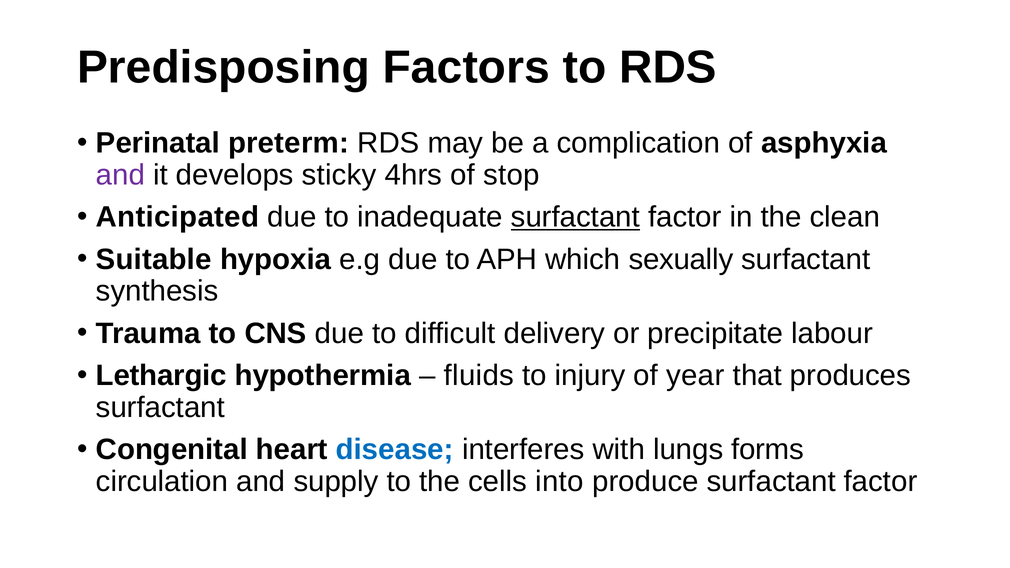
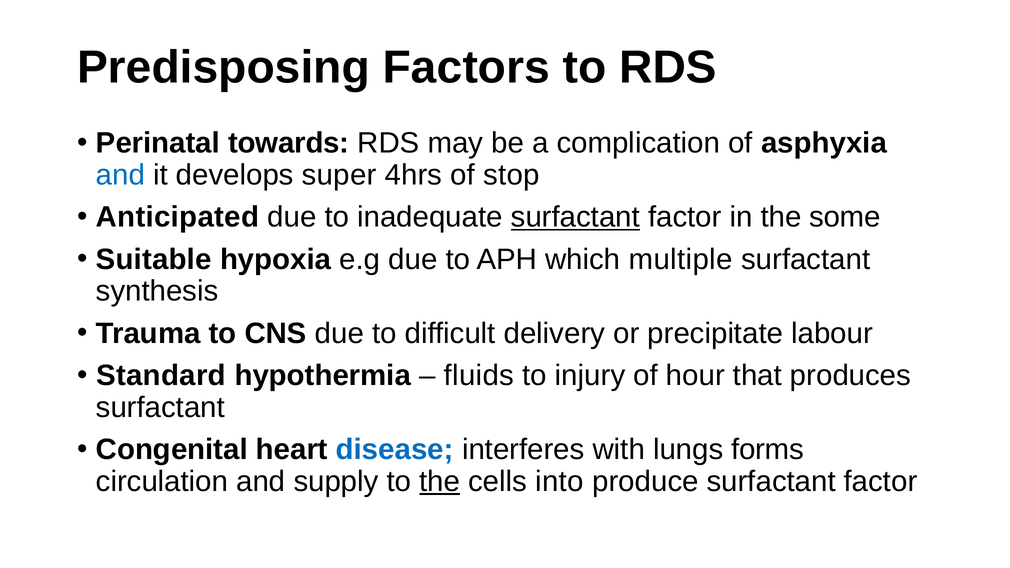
preterm: preterm -> towards
and at (120, 175) colour: purple -> blue
sticky: sticky -> super
clean: clean -> some
sexually: sexually -> multiple
Lethargic: Lethargic -> Standard
year: year -> hour
the at (440, 482) underline: none -> present
